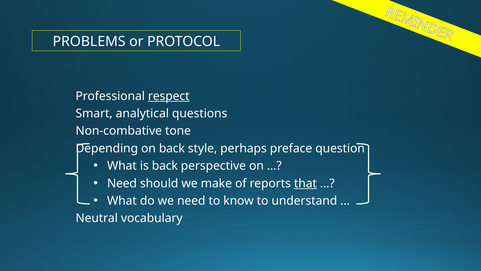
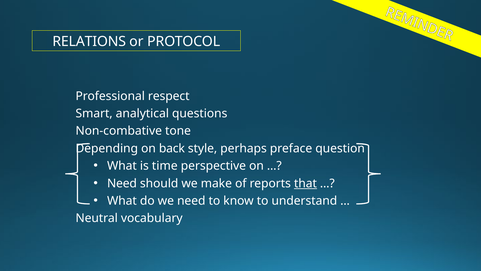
PROBLEMS: PROBLEMS -> RELATIONS
respect underline: present -> none
is back: back -> time
